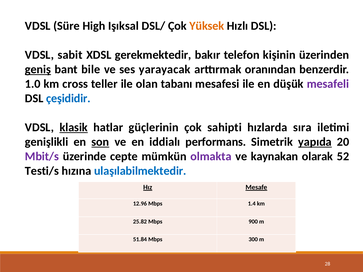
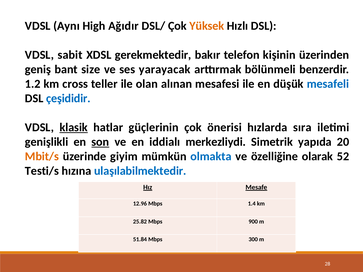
Süre: Süre -> Aynı
Işıksal: Işıksal -> Ağıdır
geniş underline: present -> none
bile: bile -> size
oranından: oranından -> bölünmeli
1.0: 1.0 -> 1.2
tabanı: tabanı -> alınan
mesafeli colour: purple -> blue
sahipti: sahipti -> önerisi
performans: performans -> merkezliydi
yapıda underline: present -> none
Mbit/s colour: purple -> orange
cepte: cepte -> giyim
olmakta colour: purple -> blue
kaynakan: kaynakan -> özelliğine
